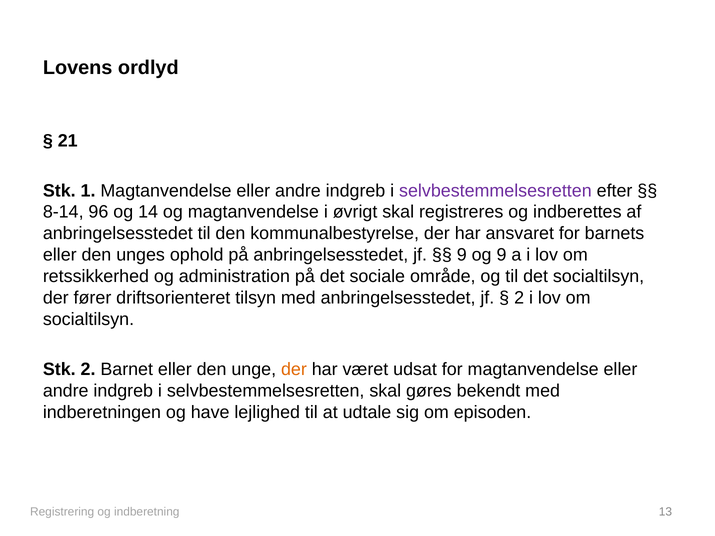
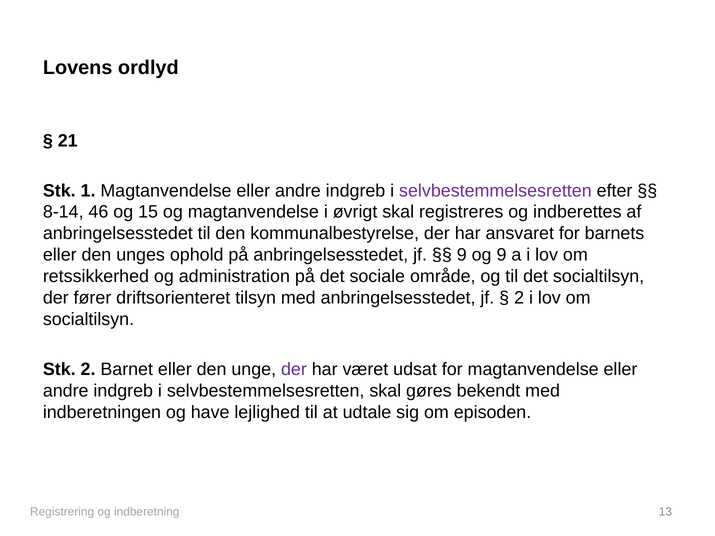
96: 96 -> 46
14: 14 -> 15
der at (294, 369) colour: orange -> purple
